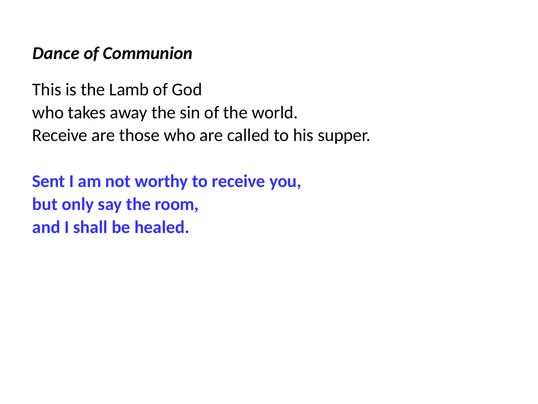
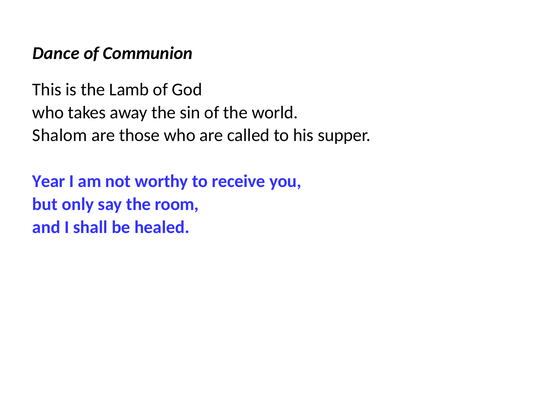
Receive at (60, 135): Receive -> Shalom
Sent: Sent -> Year
